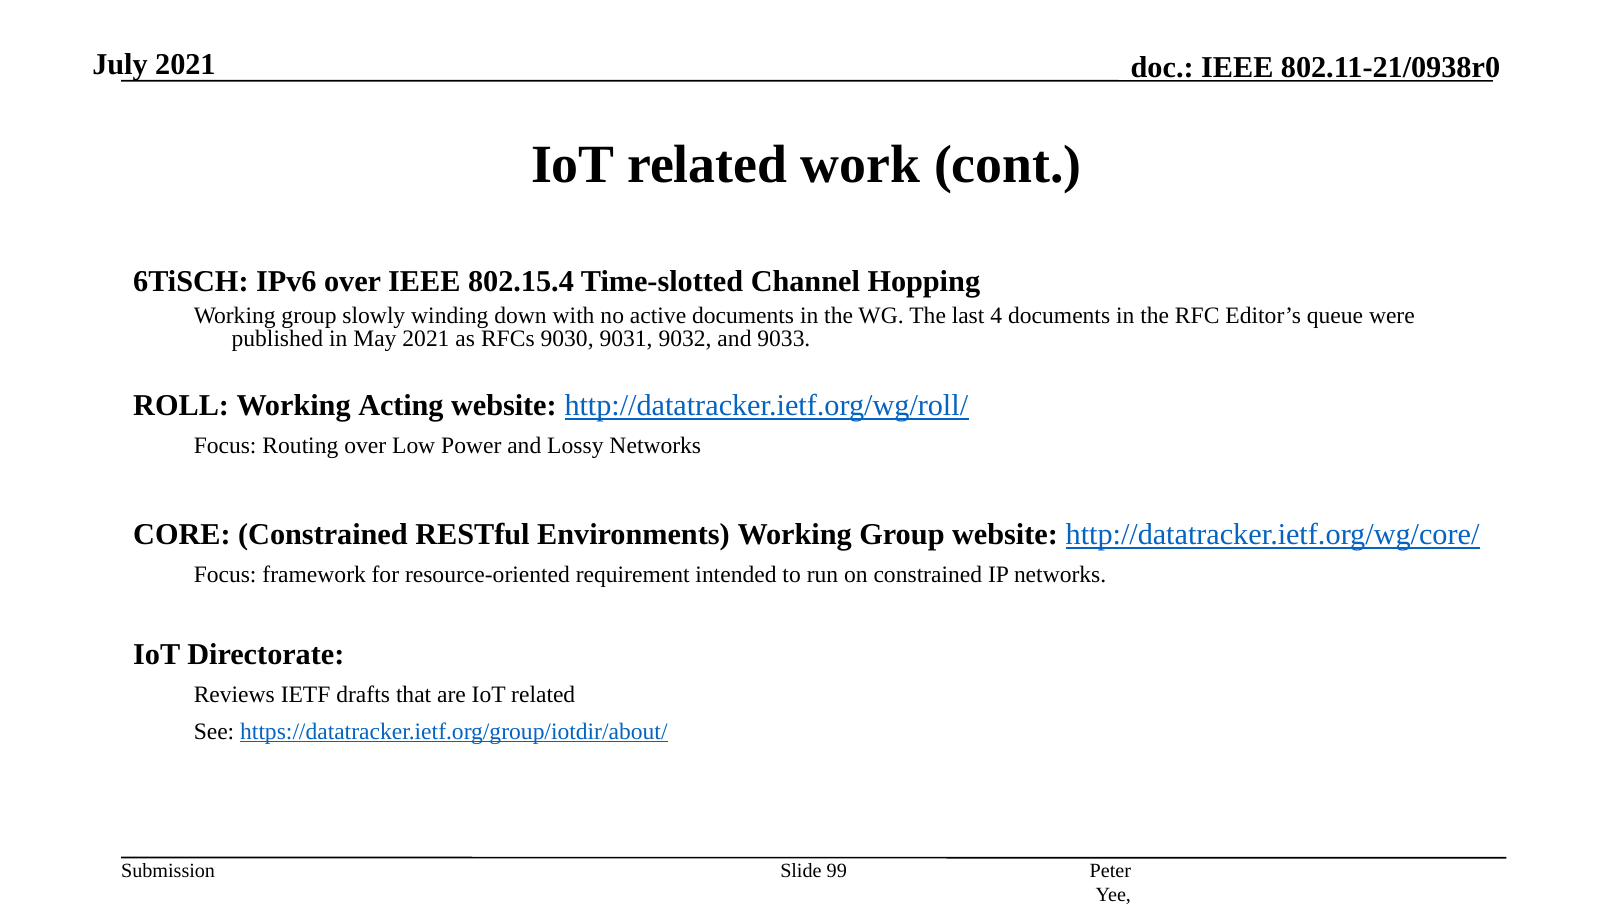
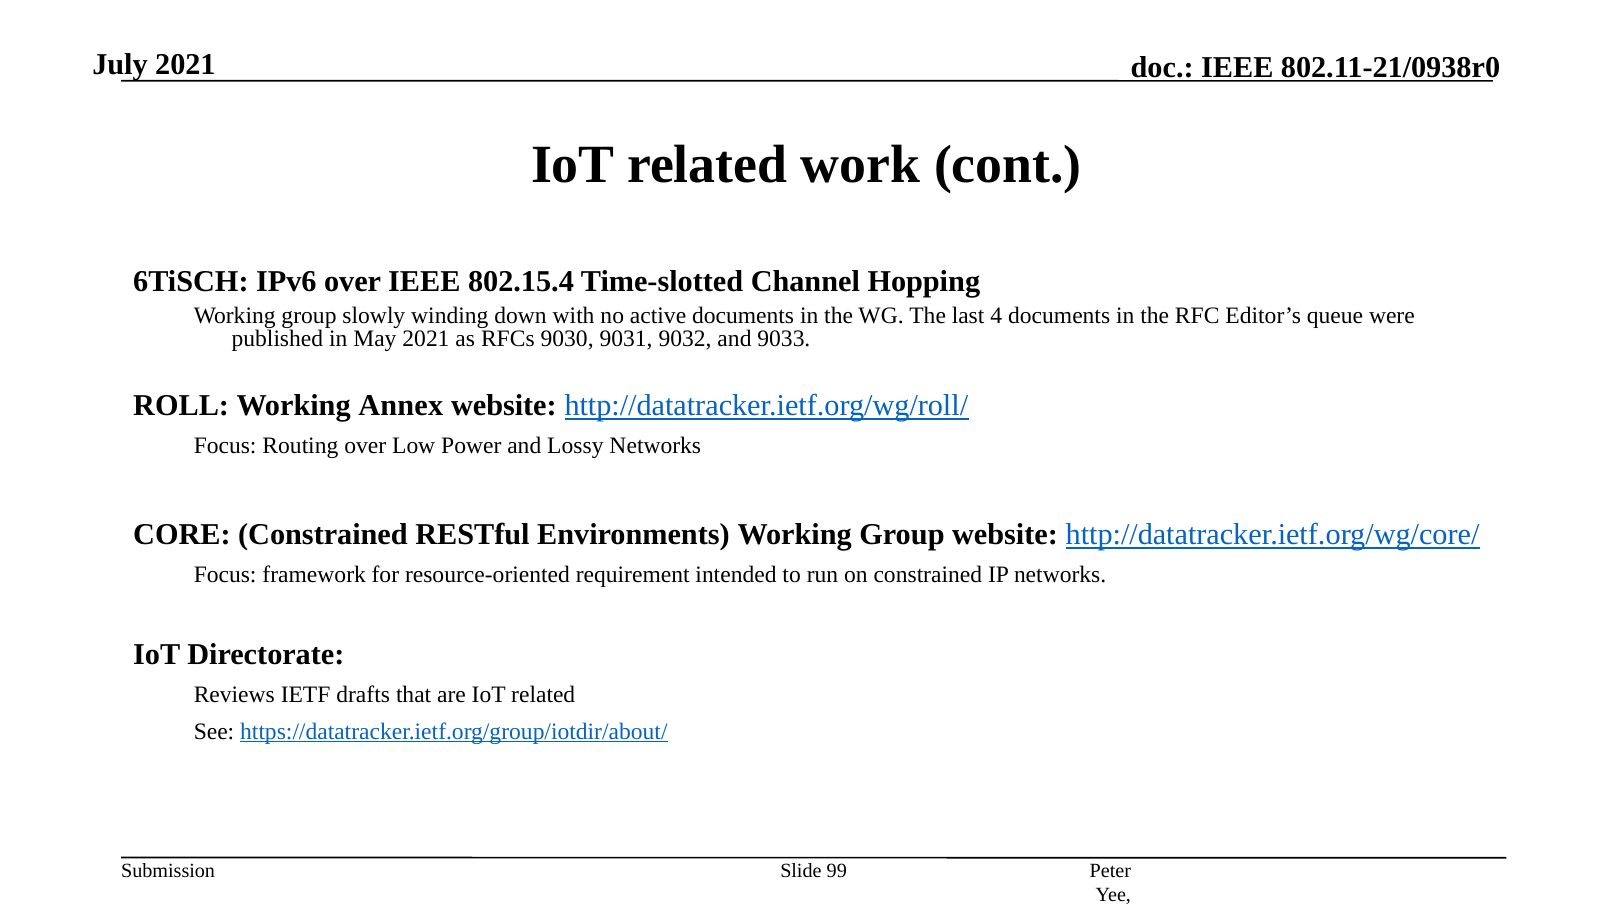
Acting: Acting -> Annex
